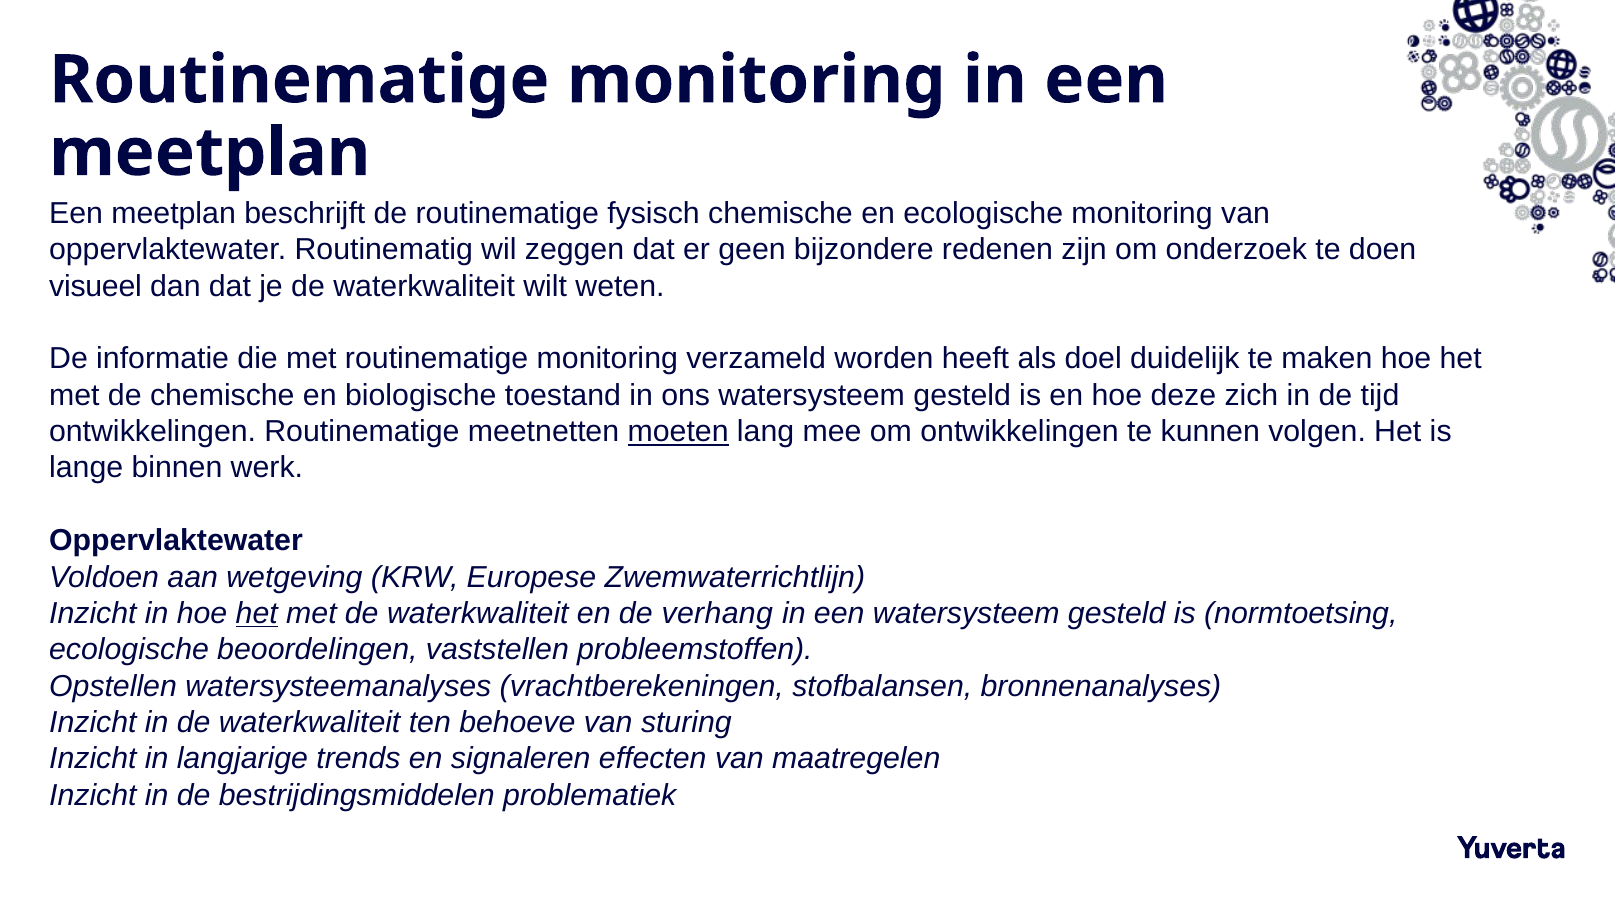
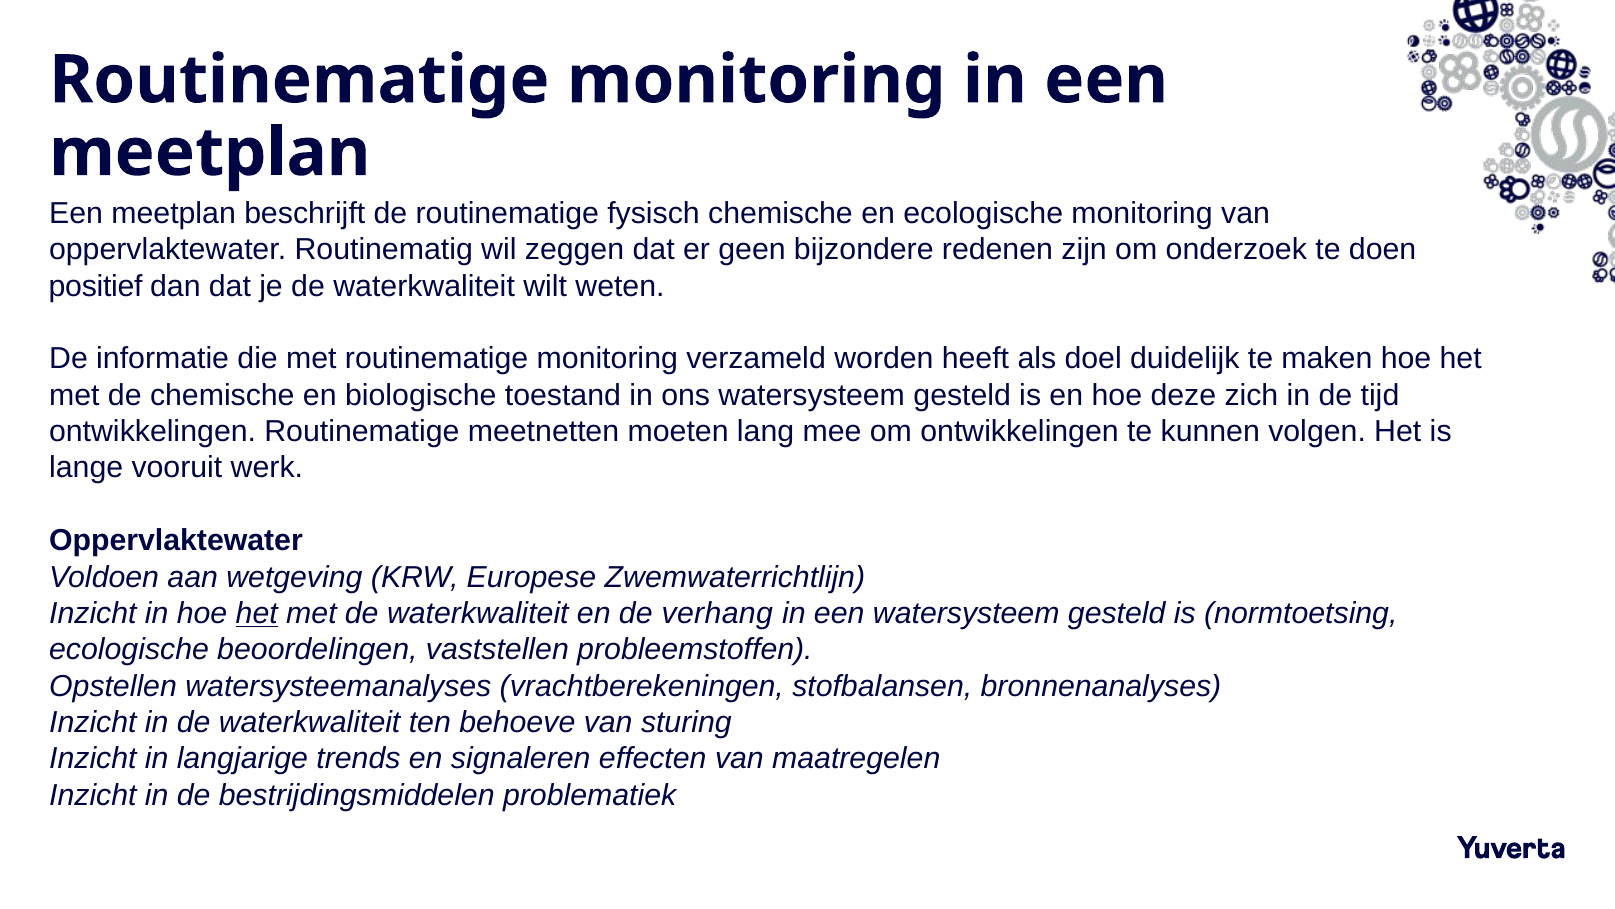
visueel: visueel -> positief
moeten underline: present -> none
binnen: binnen -> vooruit
